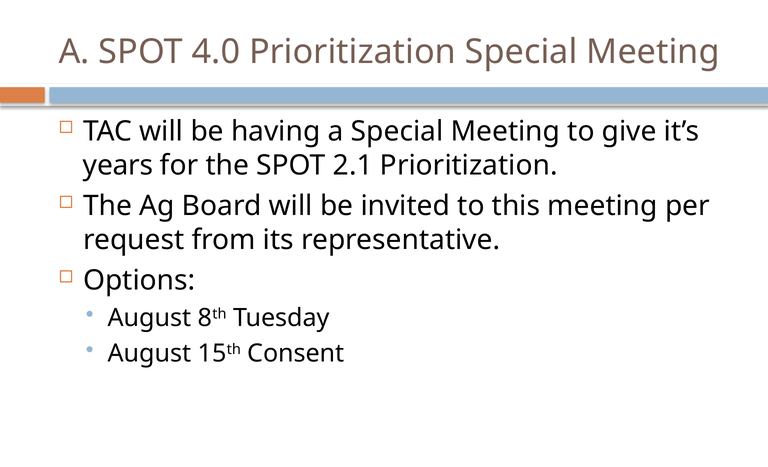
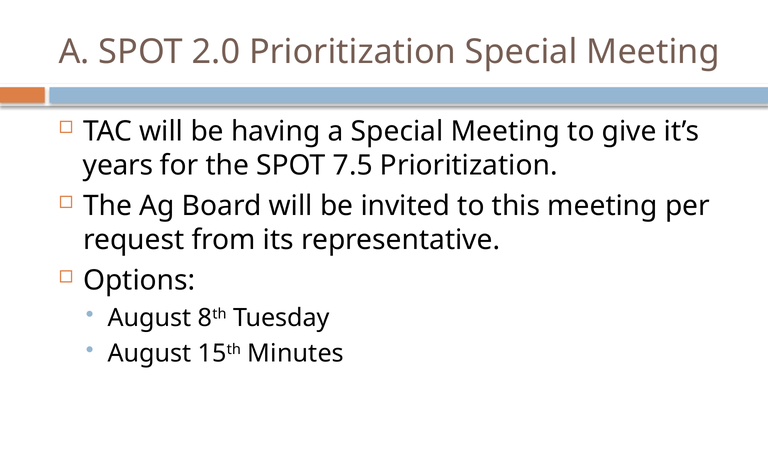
4.0: 4.0 -> 2.0
2.1: 2.1 -> 7.5
Consent: Consent -> Minutes
